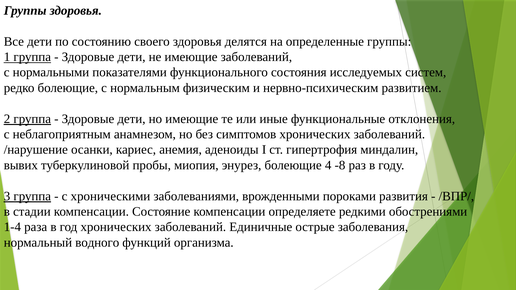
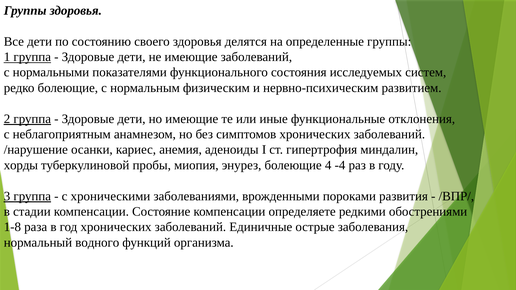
вывих: вывих -> хорды
-8: -8 -> -4
1-4: 1-4 -> 1-8
